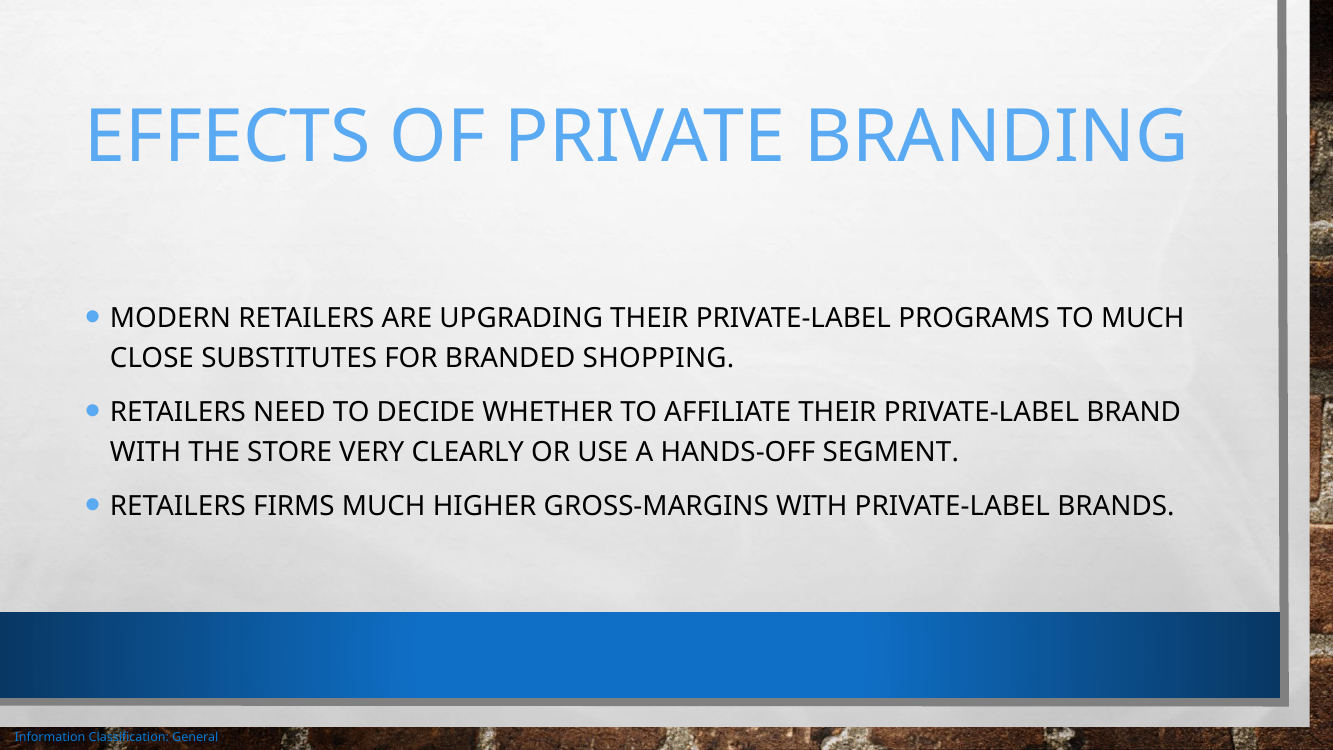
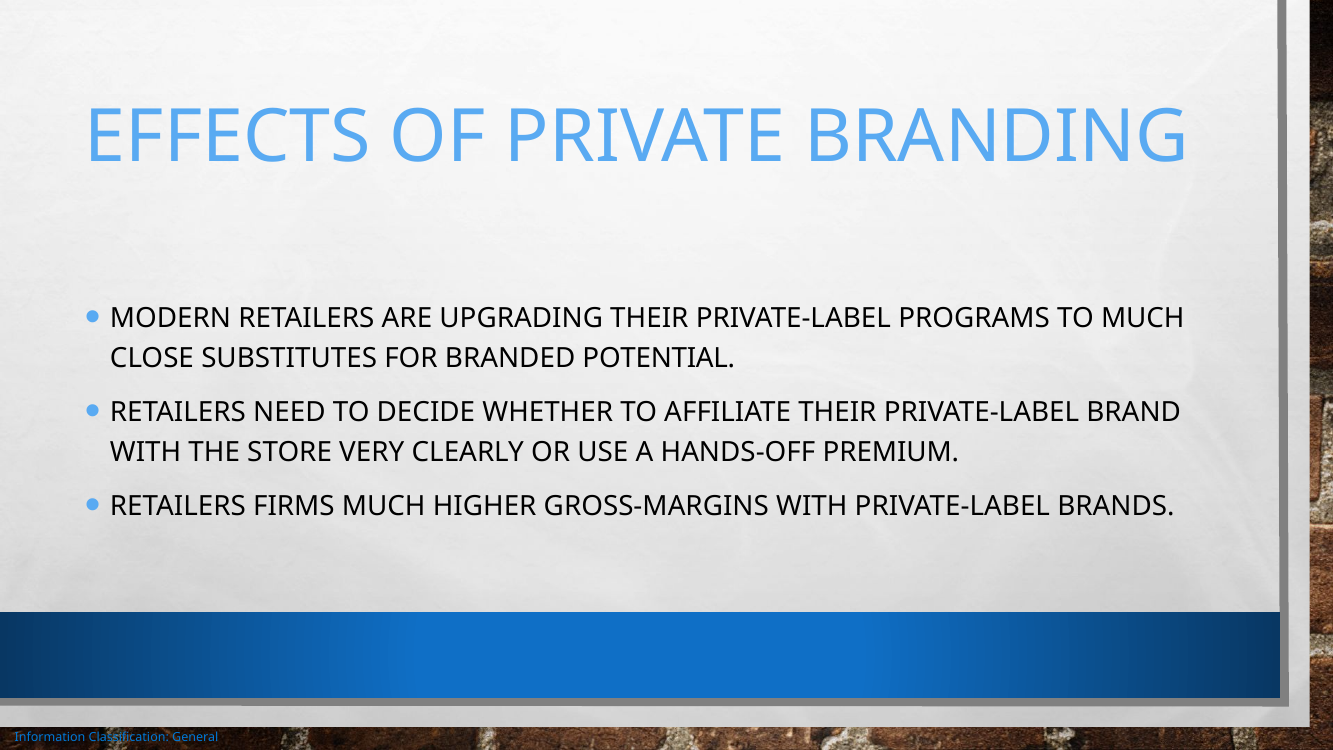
SHOPPING: SHOPPING -> POTENTIAL
SEGMENT: SEGMENT -> PREMIUM
